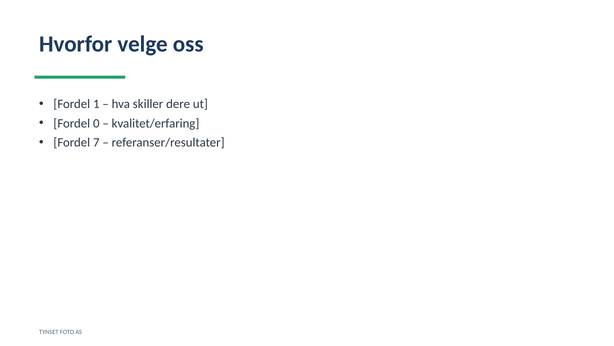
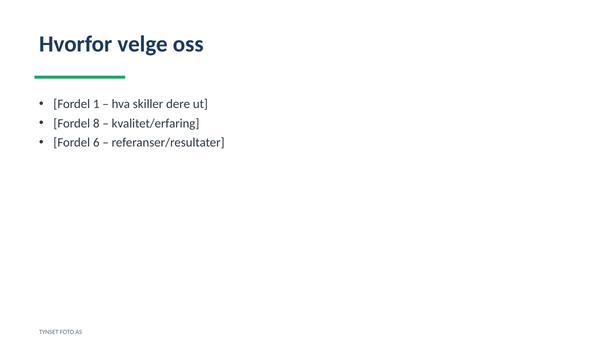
0: 0 -> 8
7: 7 -> 6
